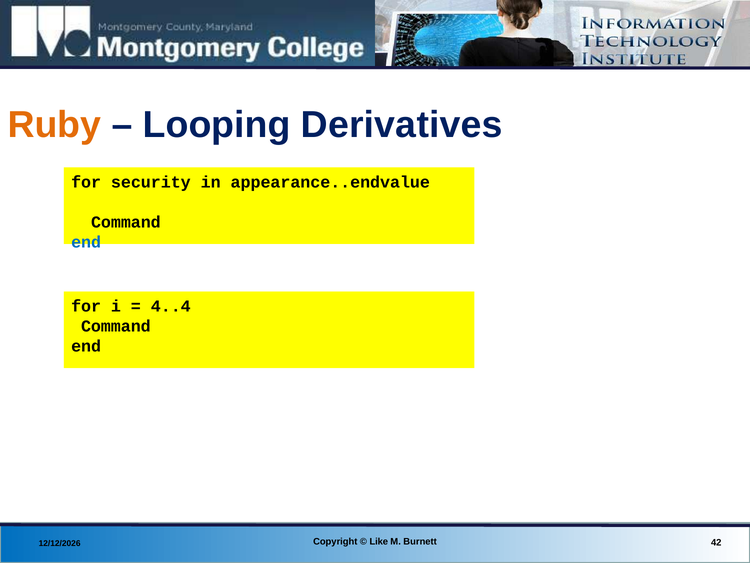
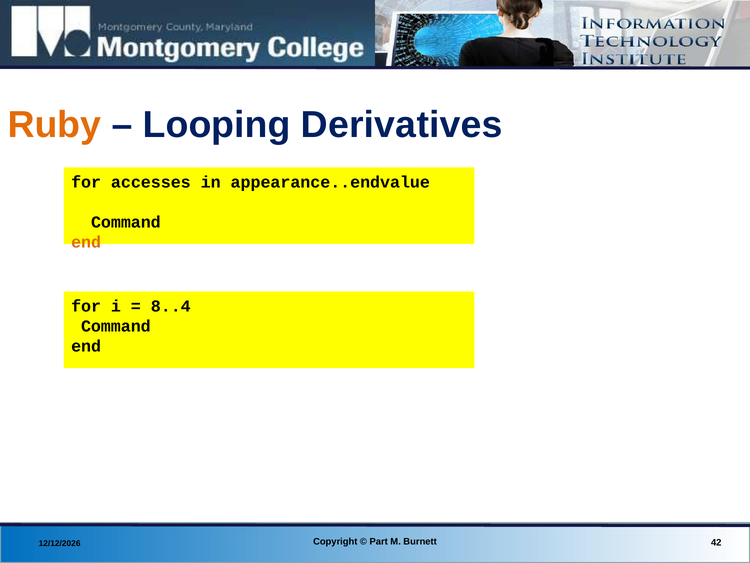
security: security -> accesses
end at (86, 242) colour: blue -> orange
4..4: 4..4 -> 8..4
Like: Like -> Part
